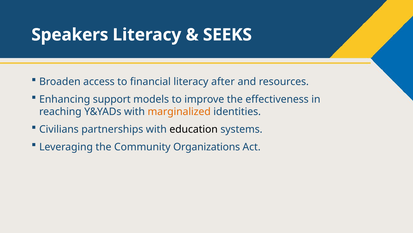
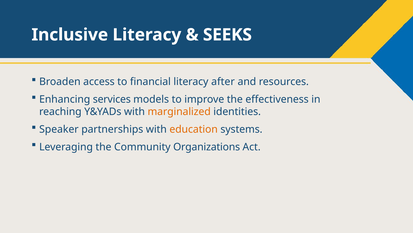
Speakers: Speakers -> Inclusive
support: support -> services
Civilians: Civilians -> Speaker
education colour: black -> orange
